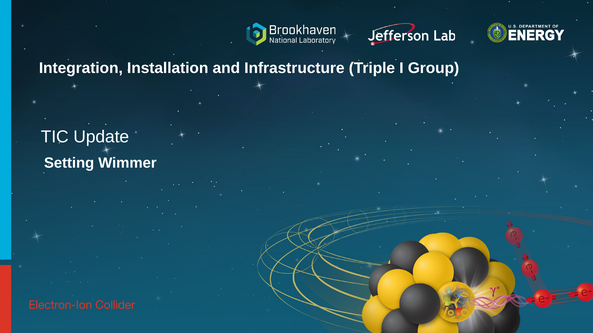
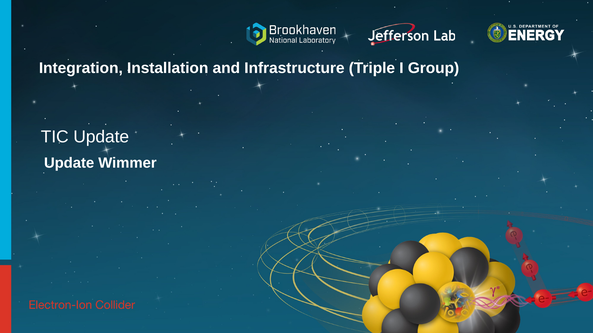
Setting at (69, 163): Setting -> Update
